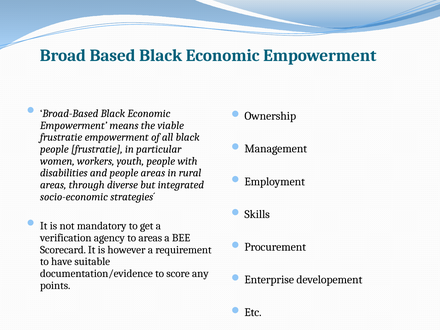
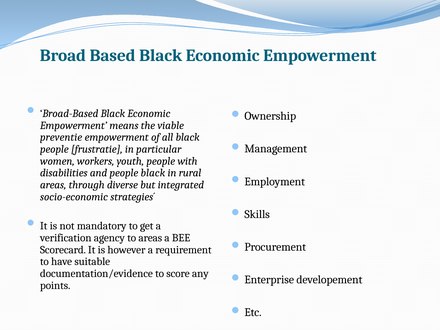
frustratie at (61, 137): frustratie -> preventie
people areas: areas -> black
